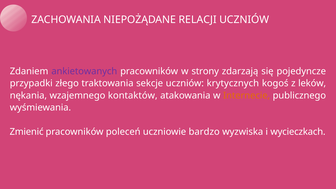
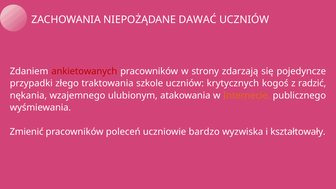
RELACJI: RELACJI -> DAWAĆ
ankietowanych colour: purple -> red
sekcje: sekcje -> szkole
leków: leków -> radzić
kontaktów: kontaktów -> ulubionym
wycieczkach: wycieczkach -> kształtowały
